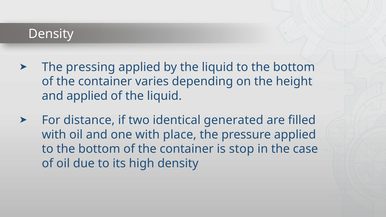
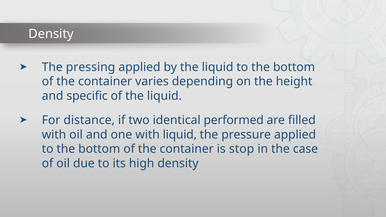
and applied: applied -> specific
generated: generated -> performed
with place: place -> liquid
